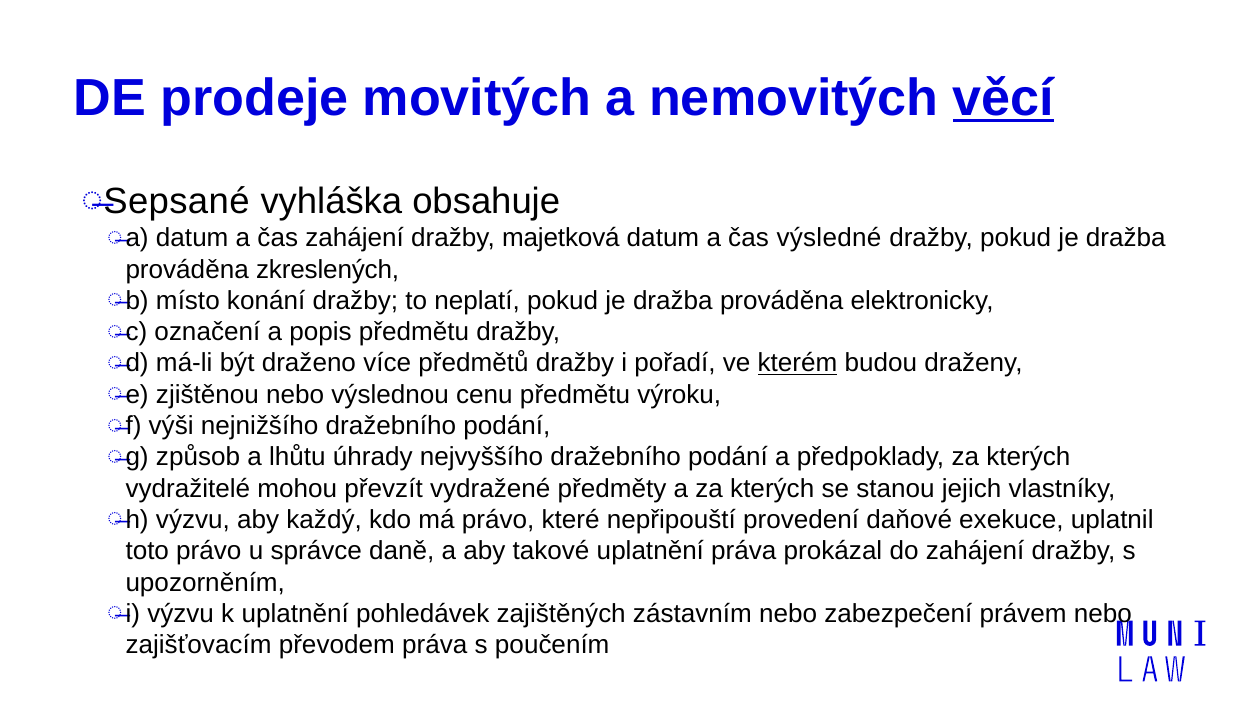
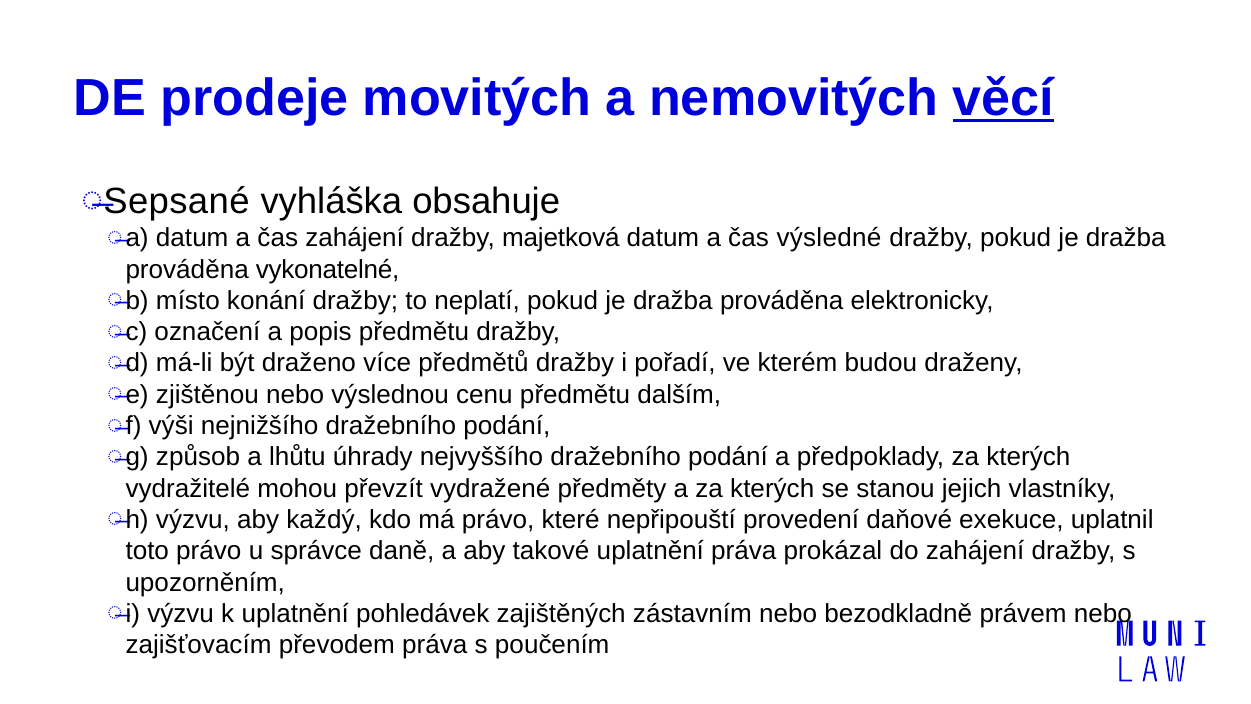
zkreslených: zkreslených -> vykonatelné
kterém underline: present -> none
výroku: výroku -> dalším
zabezpečení: zabezpečení -> bezodkladně
